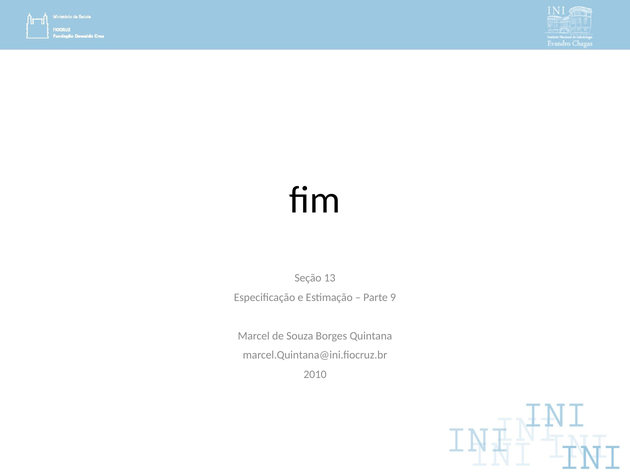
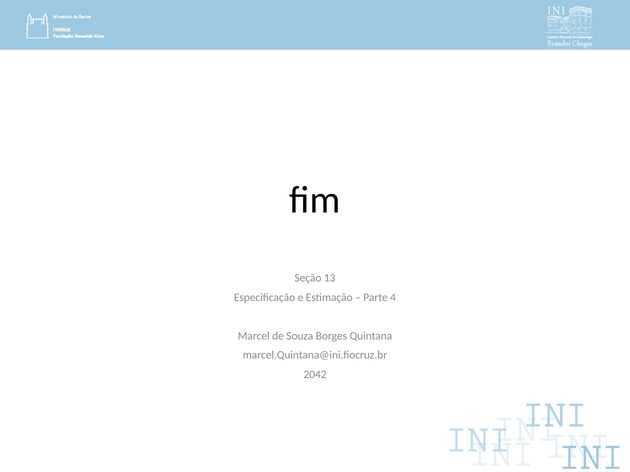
9: 9 -> 4
2010: 2010 -> 2042
